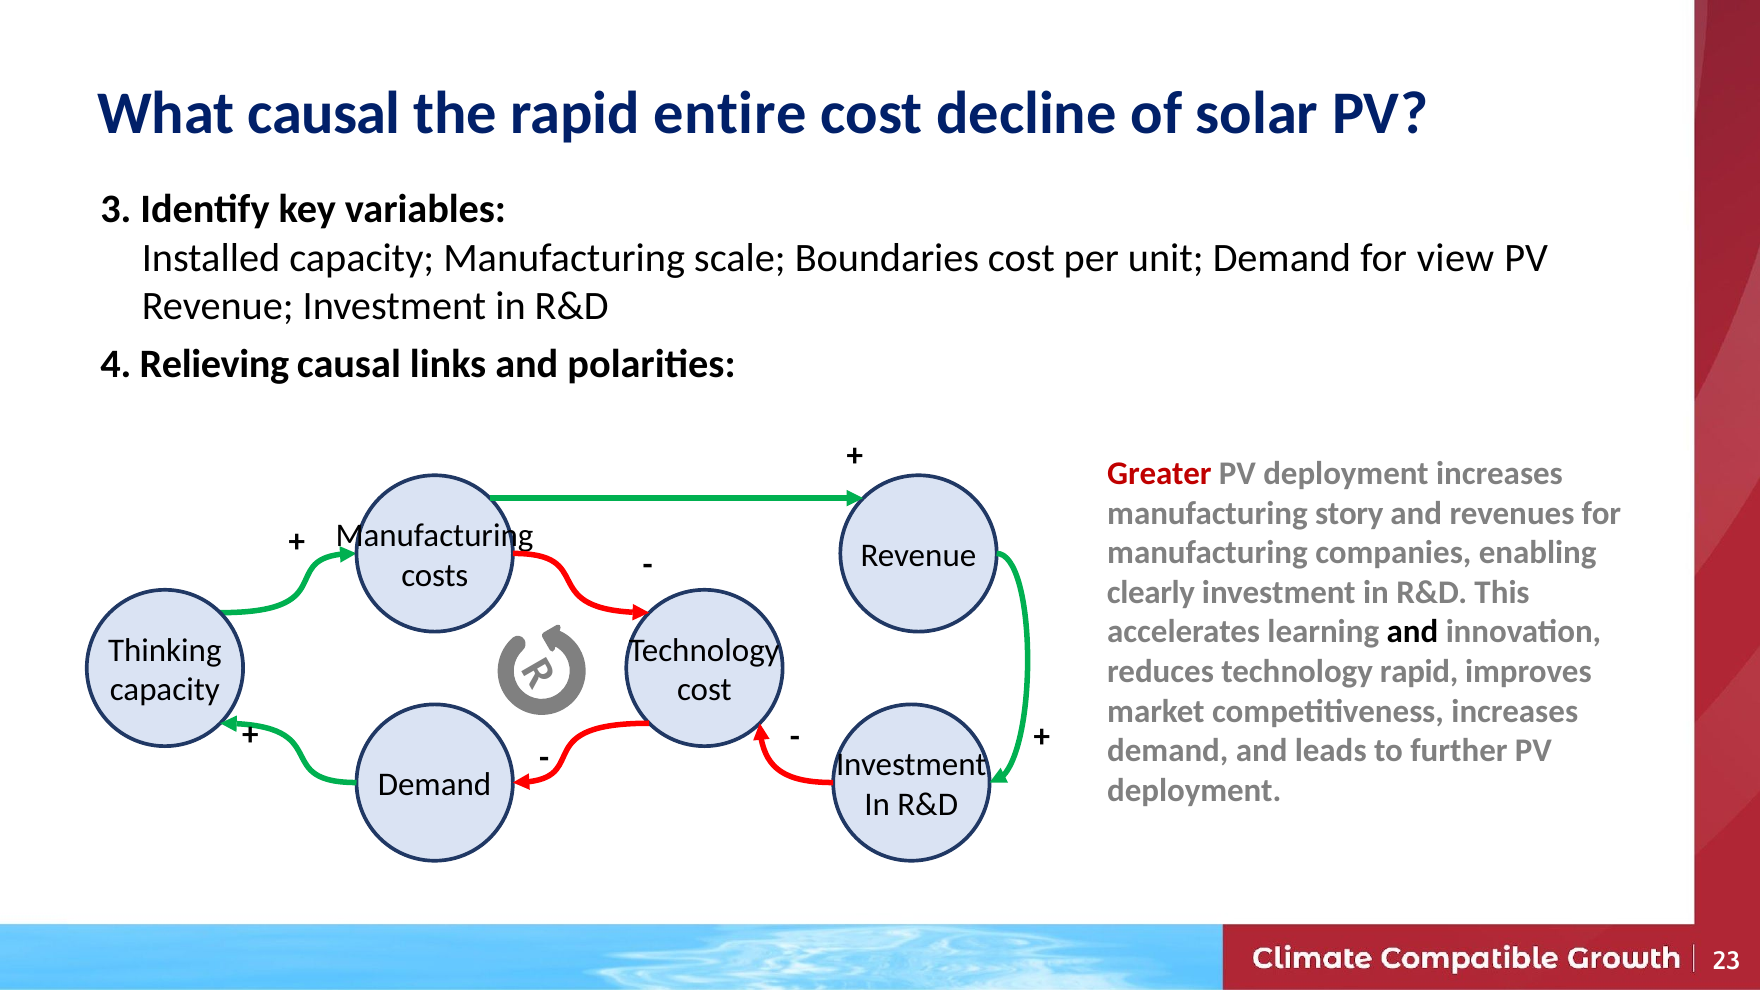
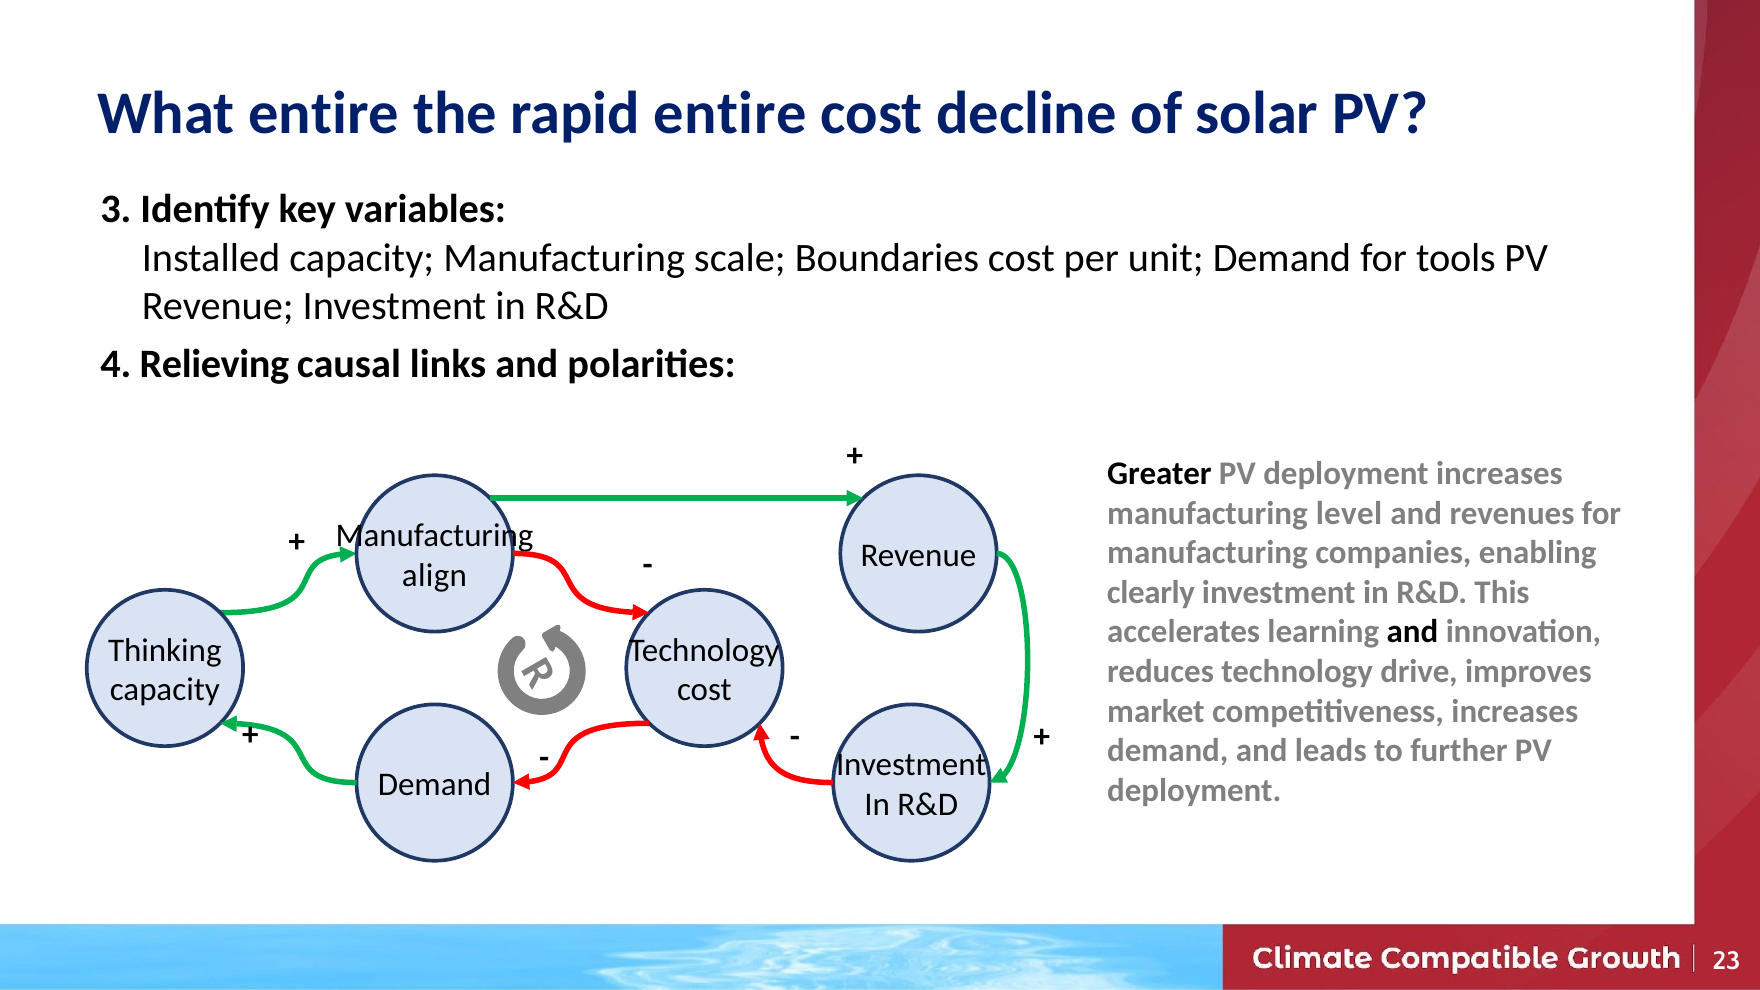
What causal: causal -> entire
view: view -> tools
Greater colour: red -> black
story: story -> level
costs: costs -> align
technology rapid: rapid -> drive
